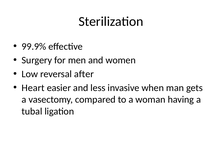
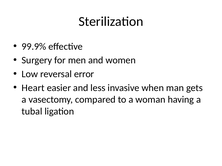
after: after -> error
